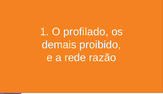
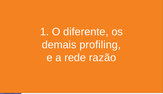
profilado: profilado -> diferente
proibido: proibido -> profiling
